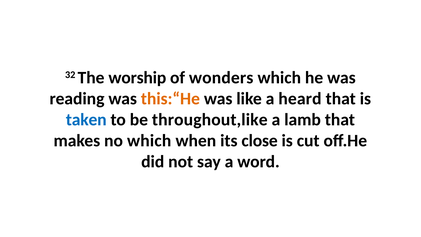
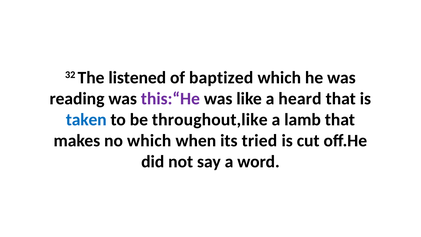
worship: worship -> listened
wonders: wonders -> baptized
this:“He colour: orange -> purple
close: close -> tried
